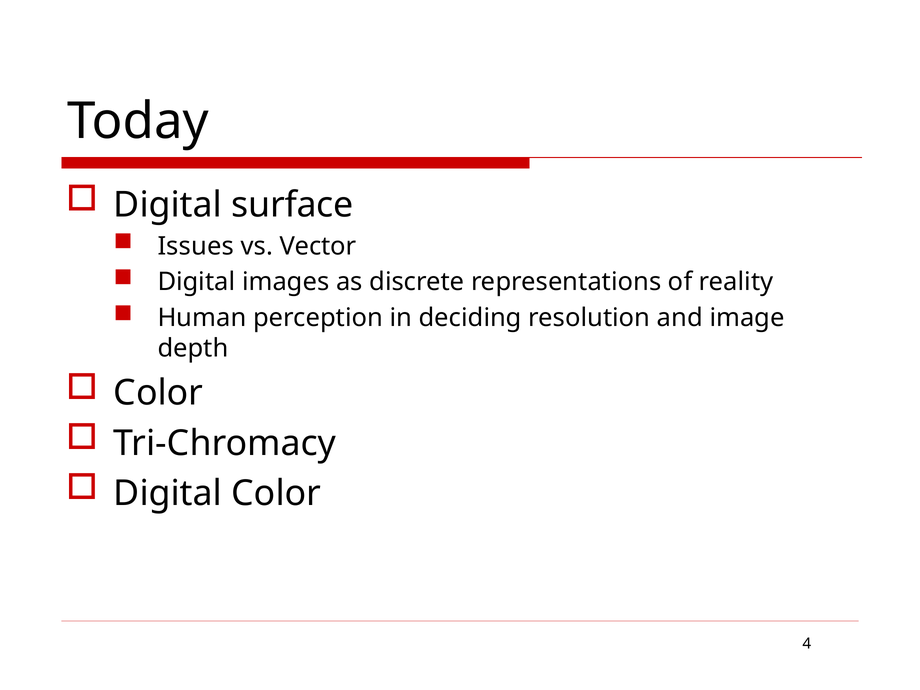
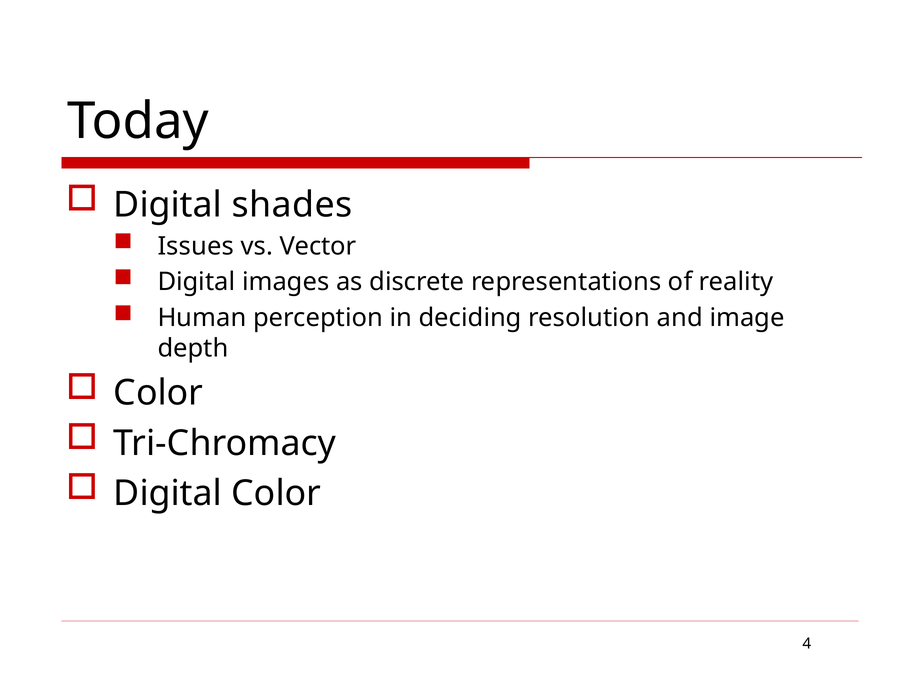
surface: surface -> shades
